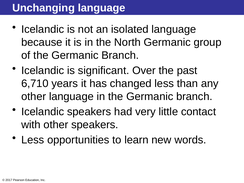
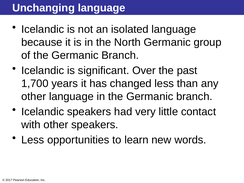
6,710: 6,710 -> 1,700
